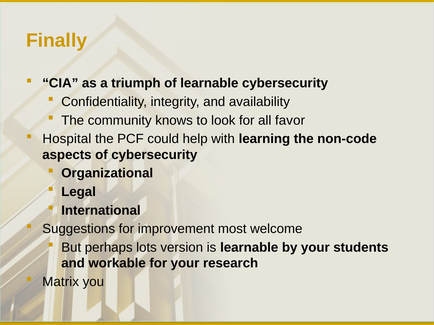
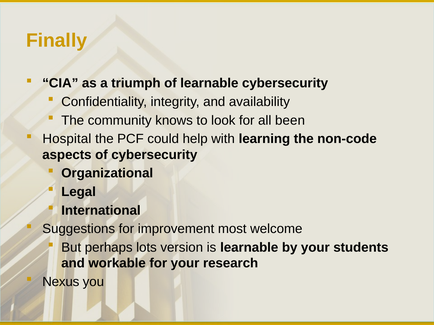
favor: favor -> been
Matrix: Matrix -> Nexus
